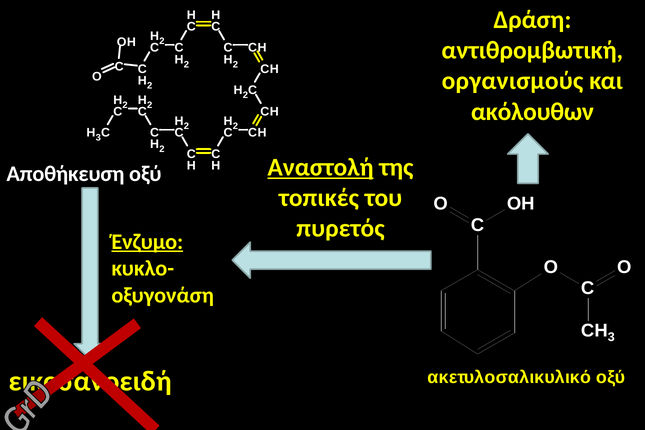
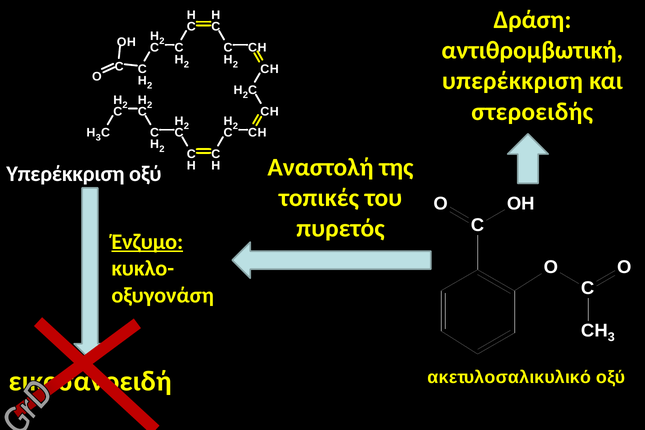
οργανισμούς at (512, 81): οργανισμούς -> υπερέκκριση
ακόλουθων: ακόλουθων -> στεροειδής
Αναστολή underline: present -> none
Αποθήκευση at (65, 174): Αποθήκευση -> Υπερέκκριση
